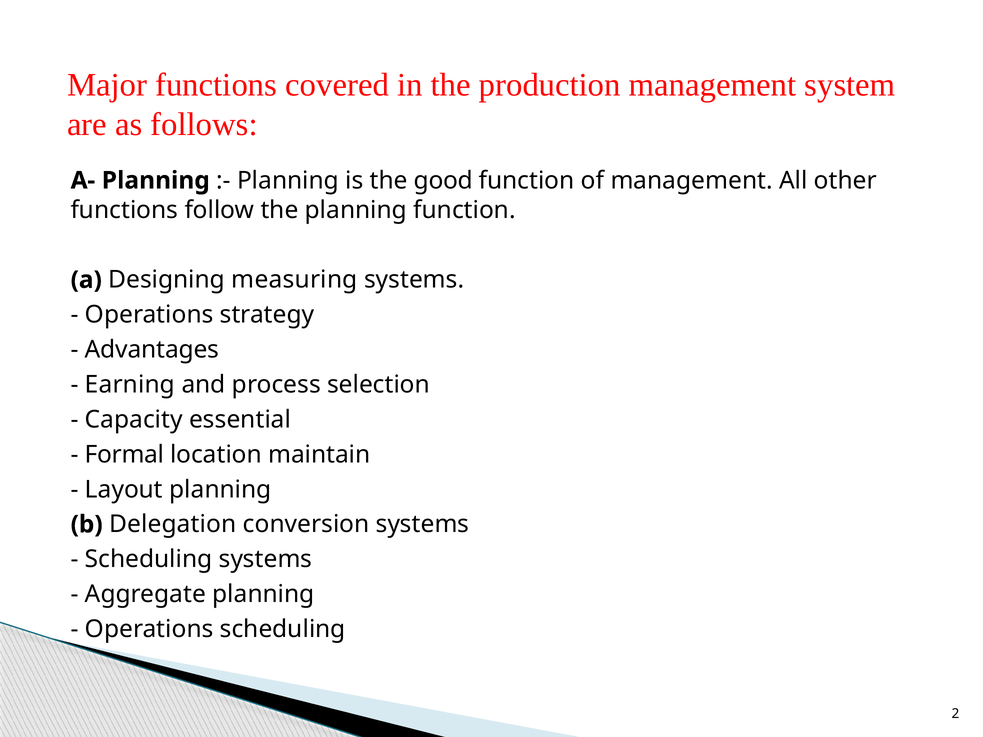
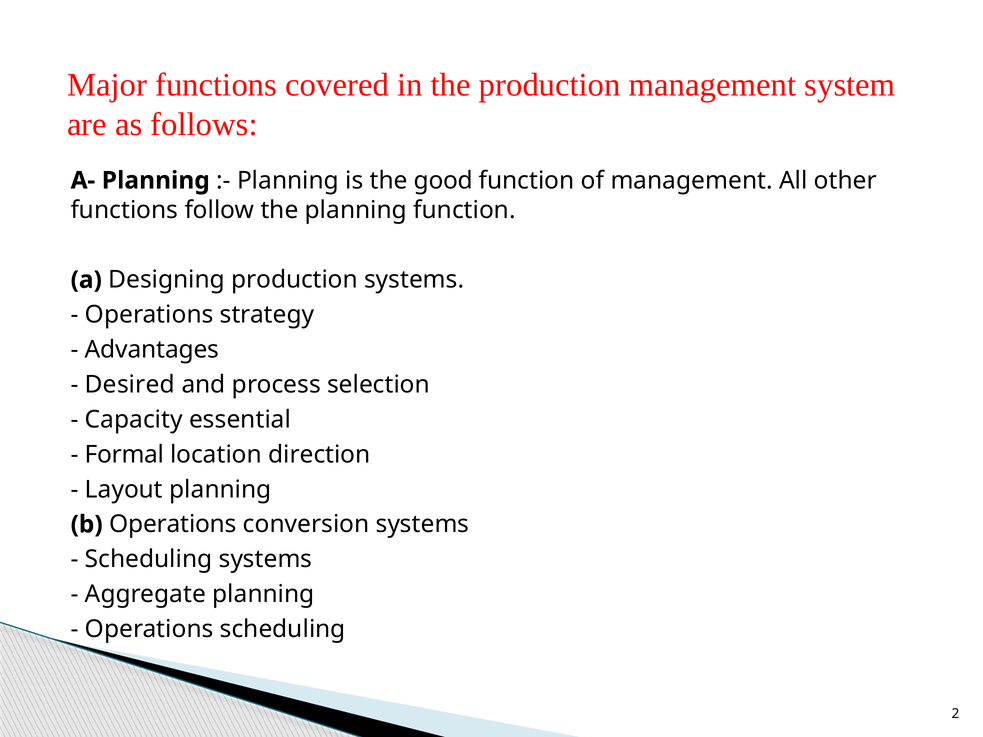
Designing measuring: measuring -> production
Earning: Earning -> Desired
maintain: maintain -> direction
b Delegation: Delegation -> Operations
